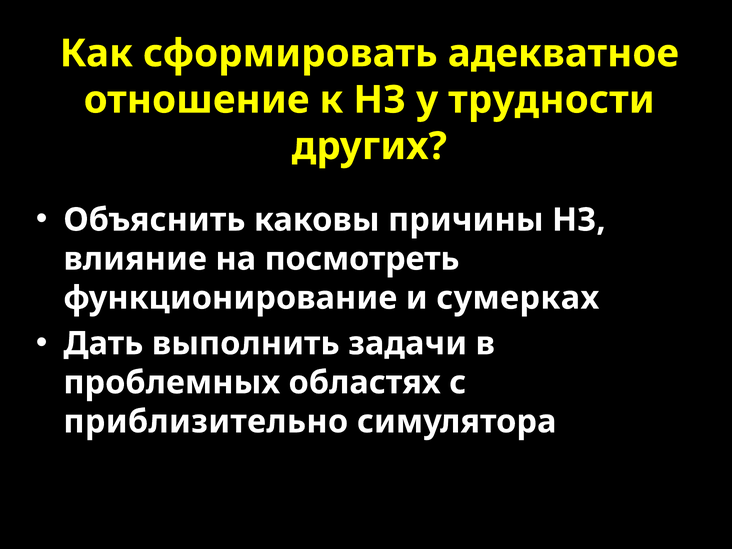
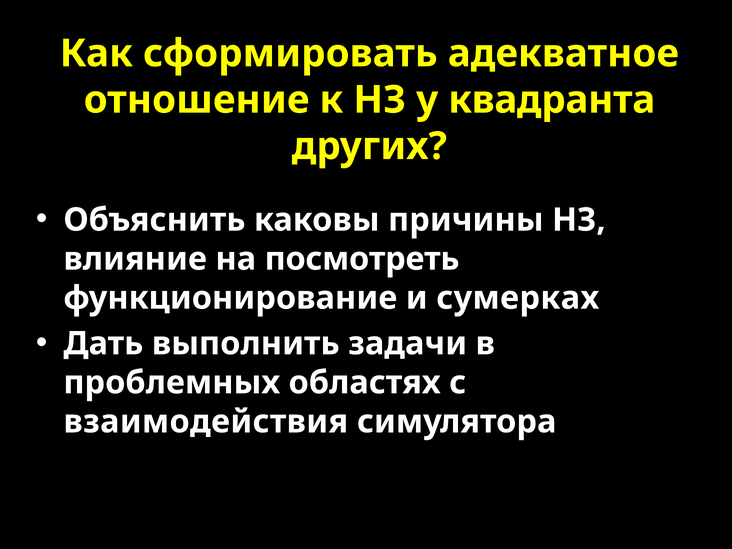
трудности: трудности -> квадранта
приблизительно: приблизительно -> взаимодействия
